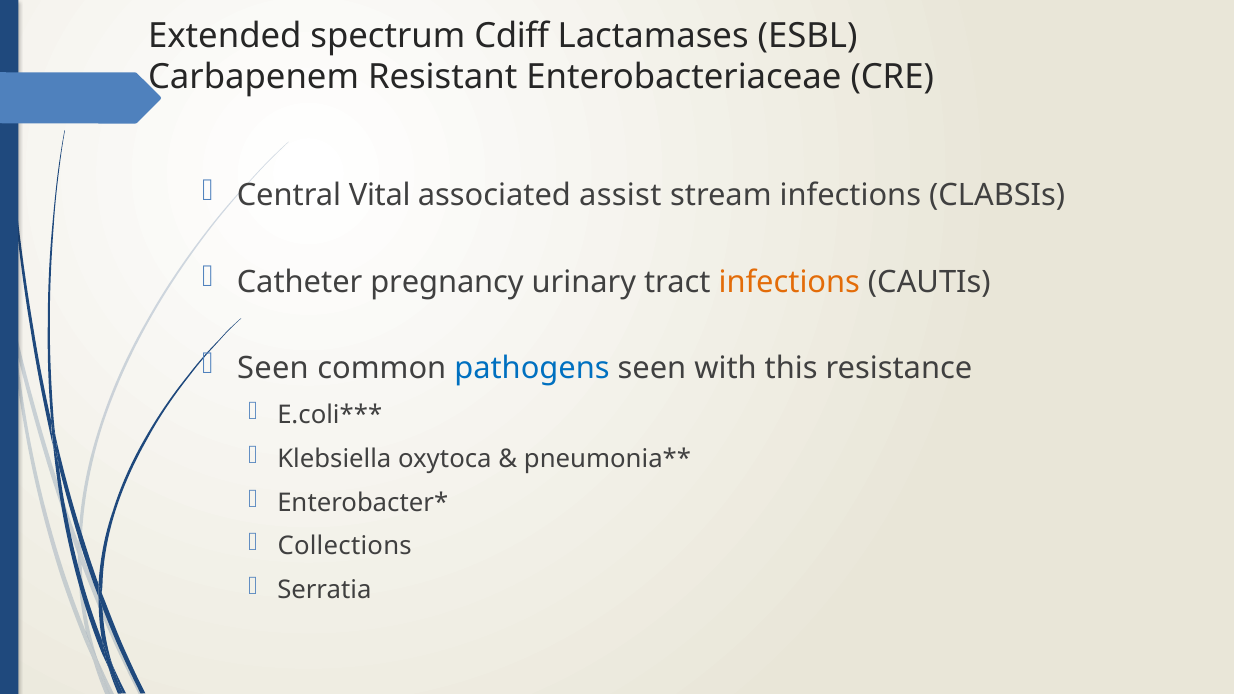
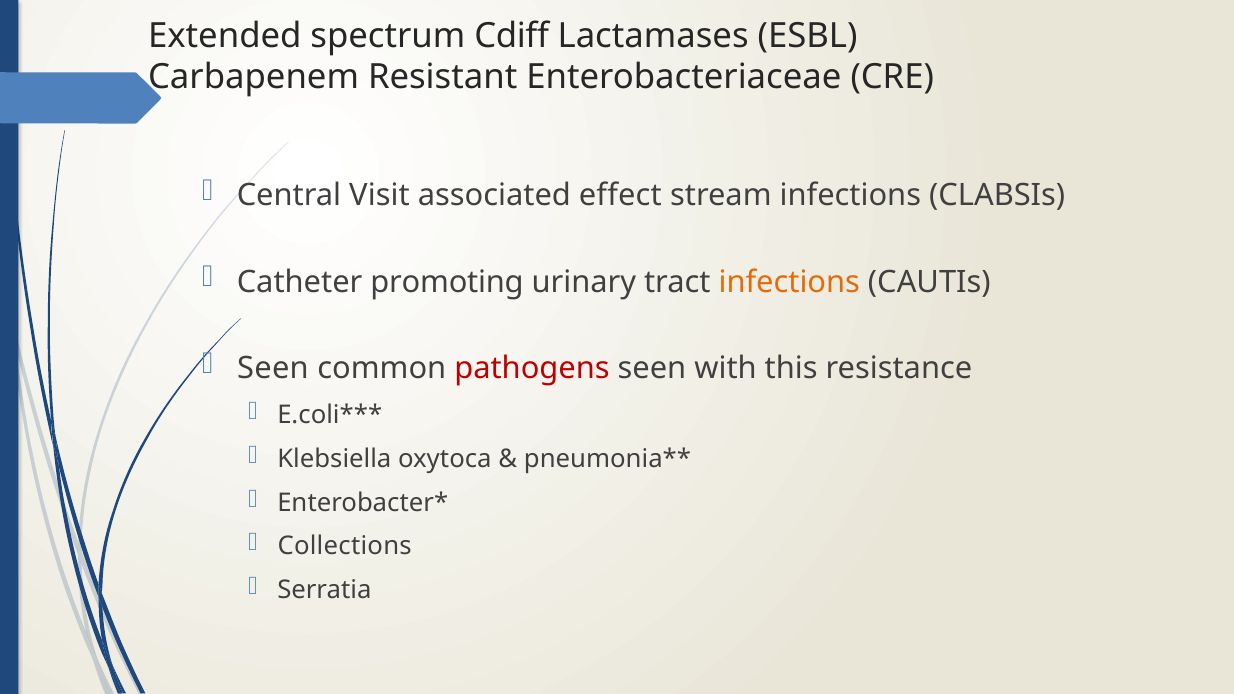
Vital: Vital -> Visit
assist: assist -> effect
pregnancy: pregnancy -> promoting
pathogens colour: blue -> red
